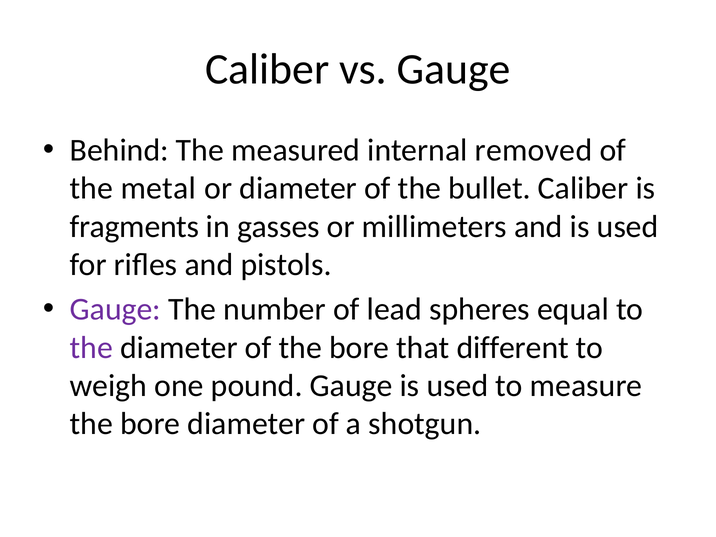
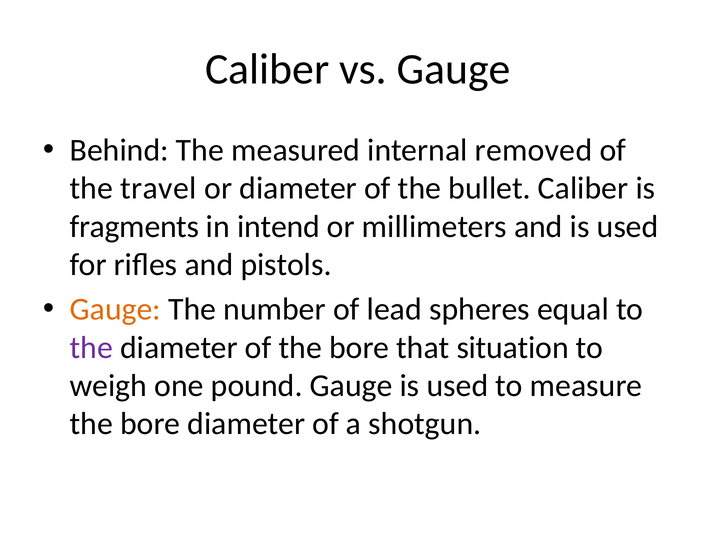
metal: metal -> travel
gasses: gasses -> intend
Gauge at (115, 309) colour: purple -> orange
different: different -> situation
